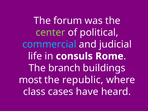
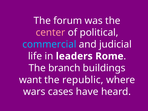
center colour: light green -> pink
consuls: consuls -> leaders
most: most -> want
class: class -> wars
